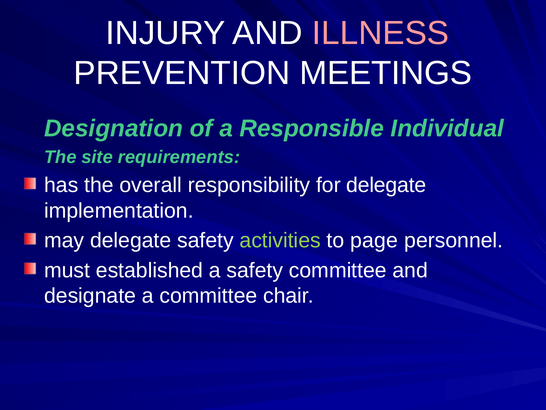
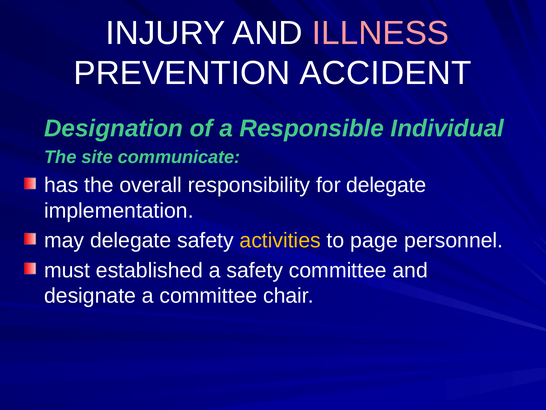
MEETINGS: MEETINGS -> ACCIDENT
requirements: requirements -> communicate
activities colour: light green -> yellow
